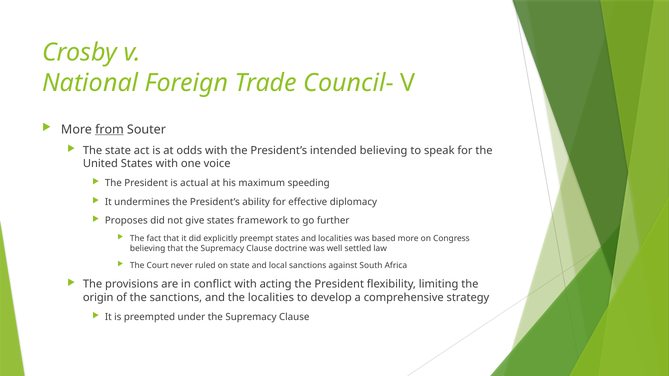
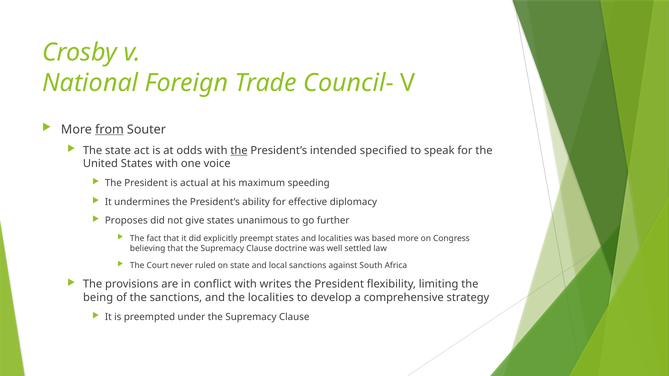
the at (239, 151) underline: none -> present
intended believing: believing -> specified
framework: framework -> unanimous
acting: acting -> writes
origin: origin -> being
